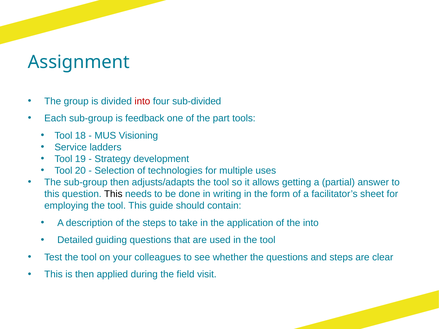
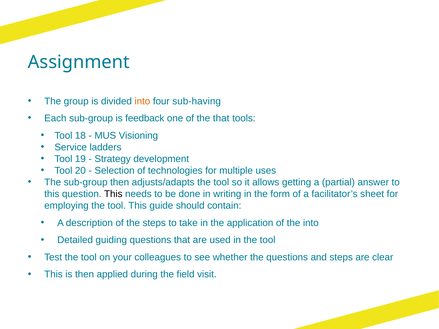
into at (142, 101) colour: red -> orange
sub-divided: sub-divided -> sub-having
the part: part -> that
